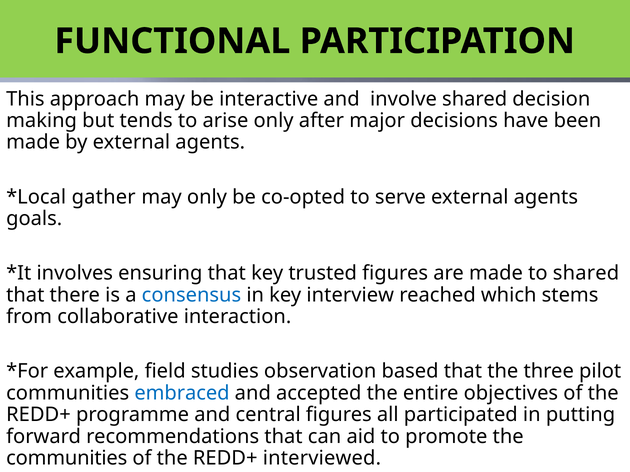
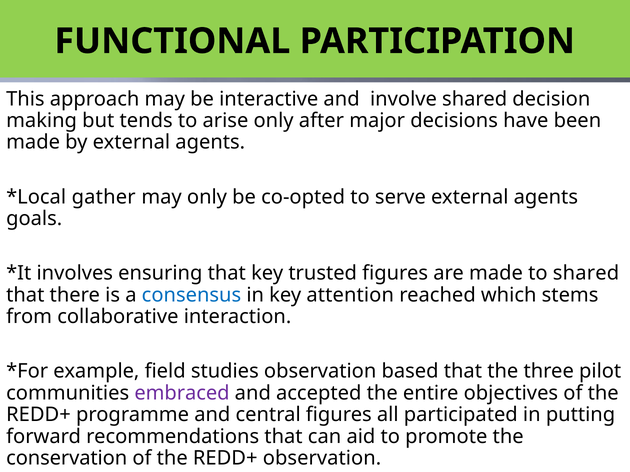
interview: interview -> attention
embraced colour: blue -> purple
communities at (67, 459): communities -> conservation
REDD+ interviewed: interviewed -> observation
